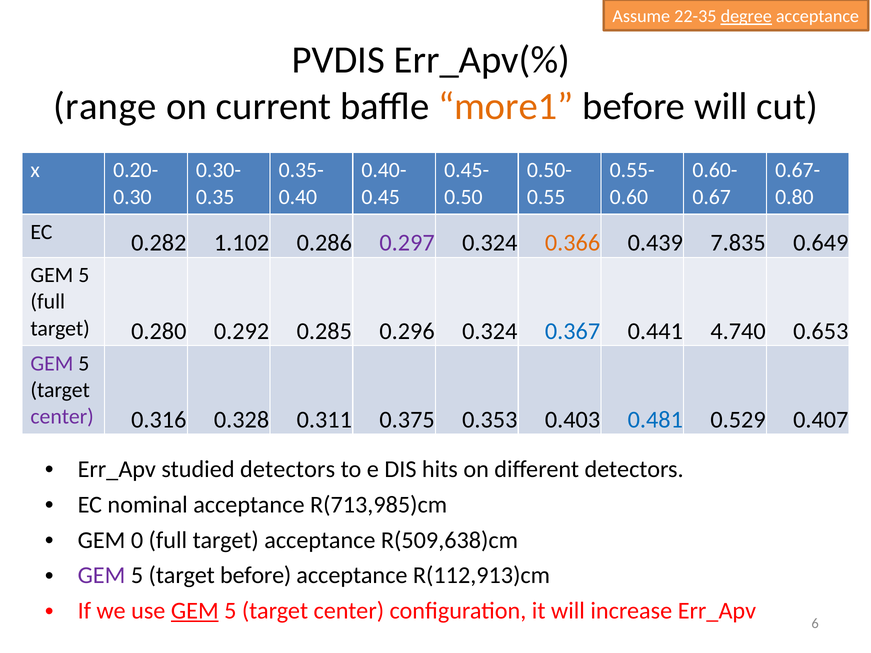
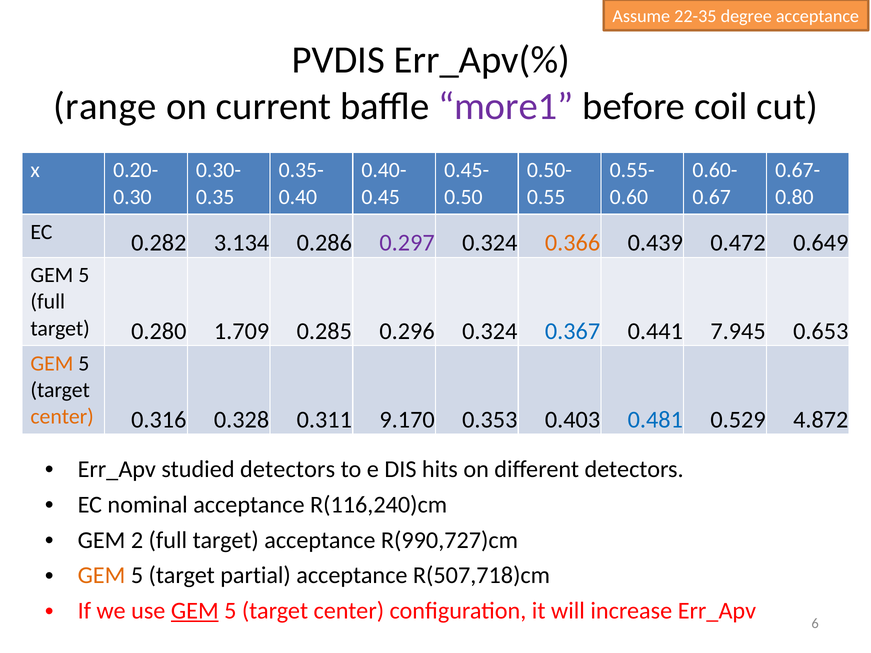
degree underline: present -> none
more1 colour: orange -> purple
before will: will -> coil
1.102: 1.102 -> 3.134
7.835: 7.835 -> 0.472
0.292: 0.292 -> 1.709
4.740: 4.740 -> 7.945
GEM at (52, 364) colour: purple -> orange
center at (62, 417) colour: purple -> orange
0.375: 0.375 -> 9.170
0.407: 0.407 -> 4.872
R(713,985)cm: R(713,985)cm -> R(116,240)cm
0: 0 -> 2
R(509,638)cm: R(509,638)cm -> R(990,727)cm
GEM at (101, 576) colour: purple -> orange
target before: before -> partial
R(112,913)cm: R(112,913)cm -> R(507,718)cm
